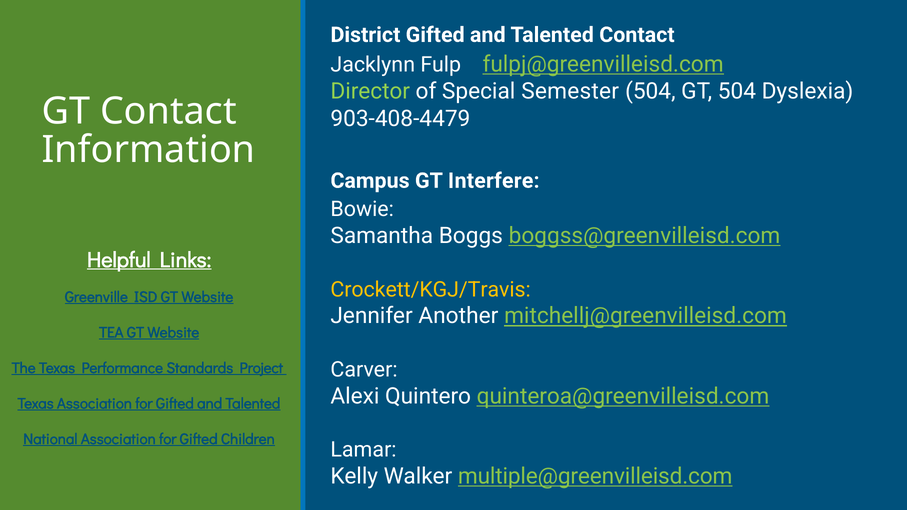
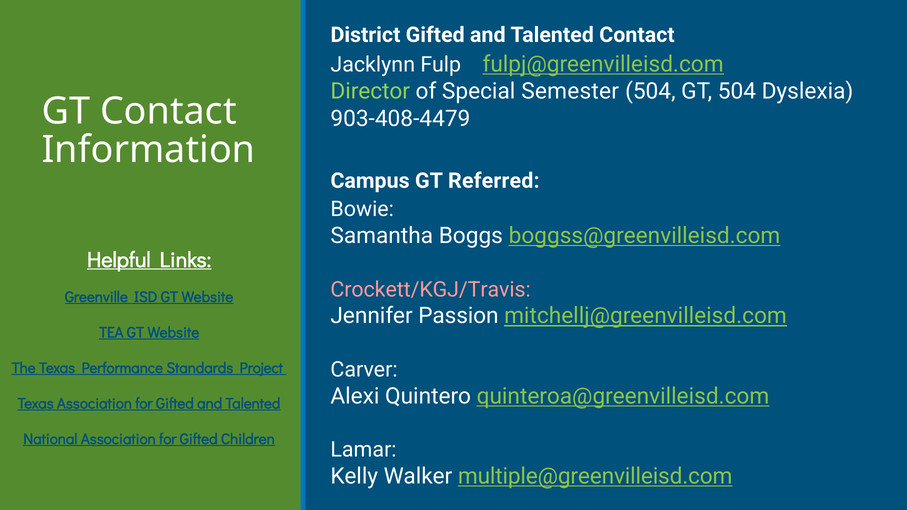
Interfere: Interfere -> Referred
Crockett/KGJ/Travis colour: yellow -> pink
Another: Another -> Passion
